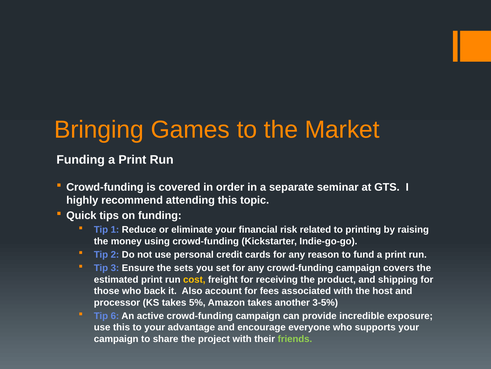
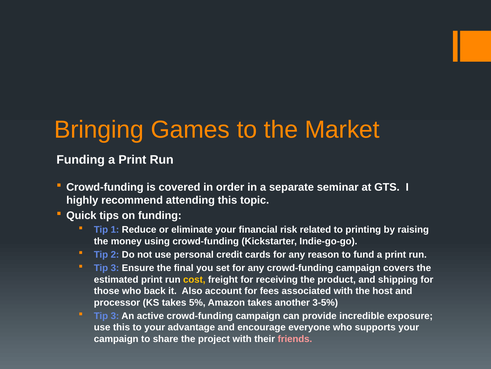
sets: sets -> final
6 at (115, 315): 6 -> 3
friends colour: light green -> pink
